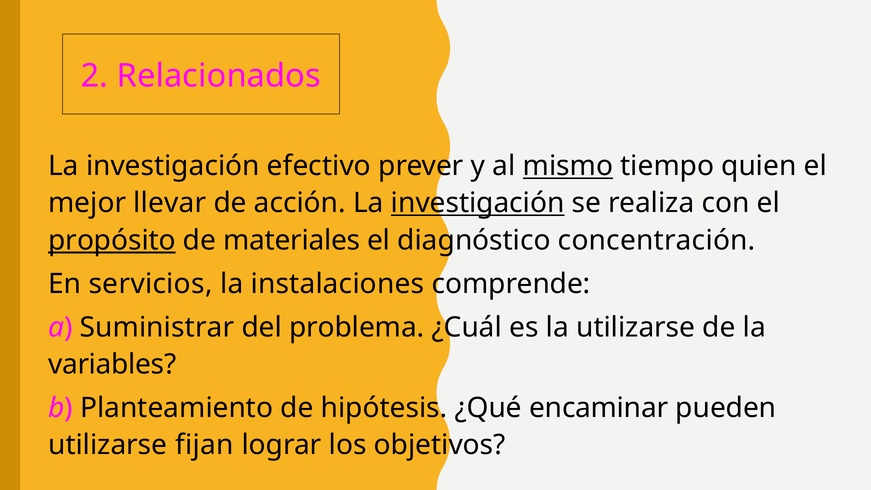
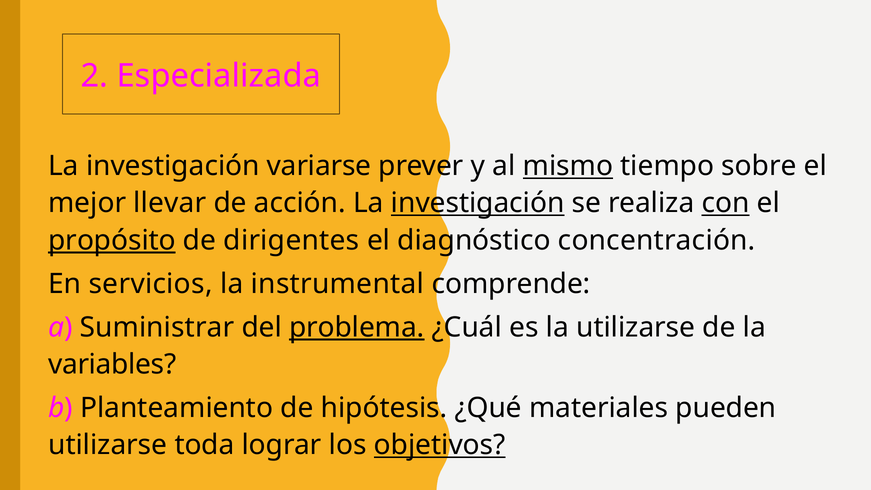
Relacionados: Relacionados -> Especializada
efectivo: efectivo -> variarse
quien: quien -> sobre
con underline: none -> present
materiales: materiales -> dirigentes
instalaciones: instalaciones -> instrumental
problema underline: none -> present
encaminar: encaminar -> materiales
fijan: fijan -> toda
objetivos underline: none -> present
